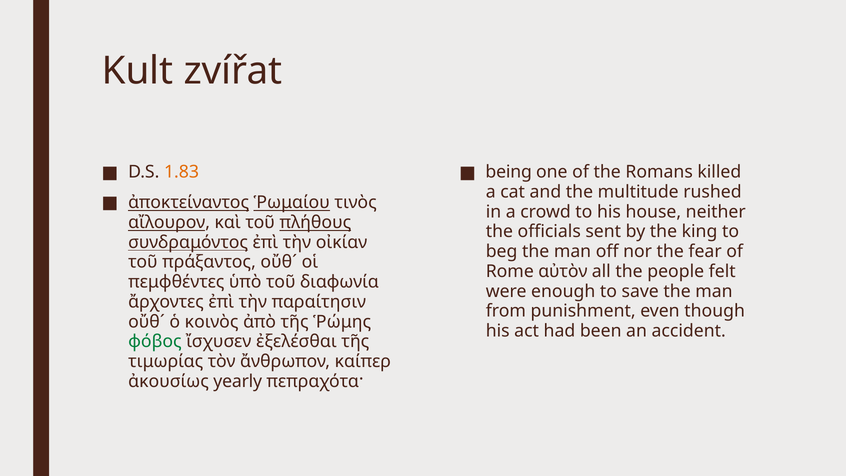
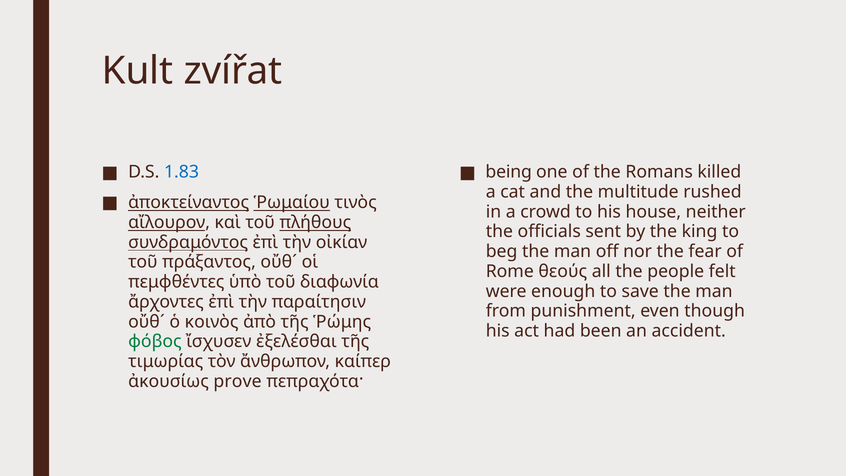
1.83 colour: orange -> blue
αὐτὸν: αὐτὸν -> θεούς
yearly: yearly -> prove
